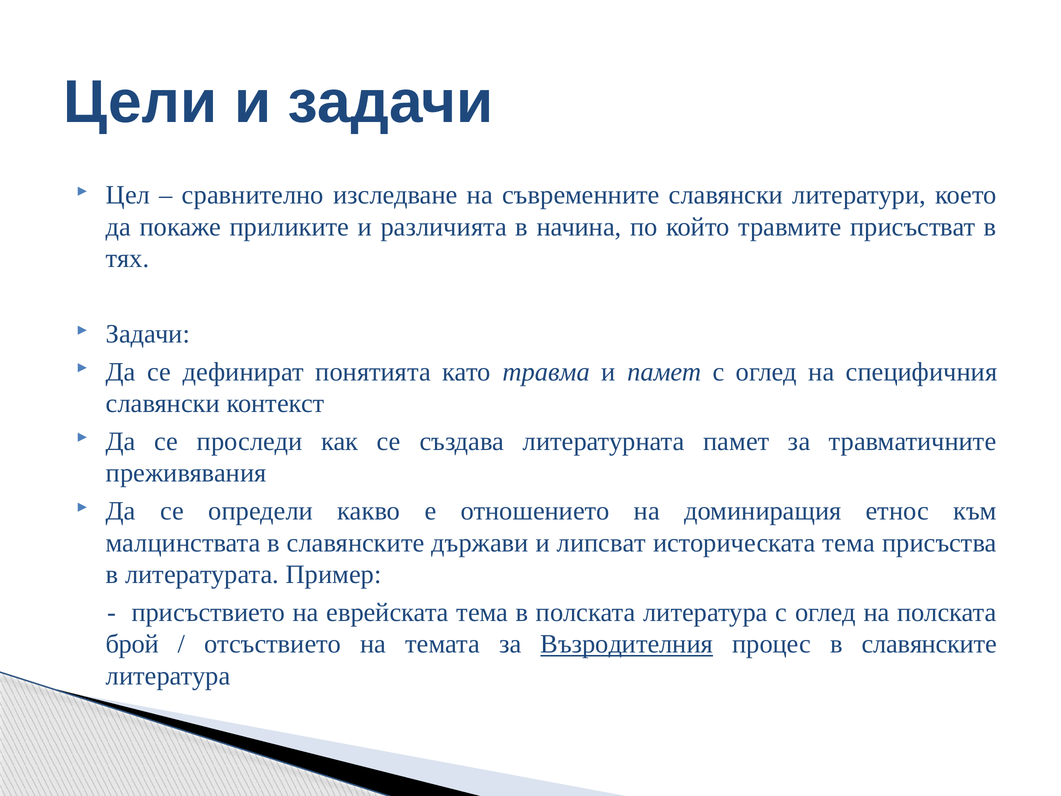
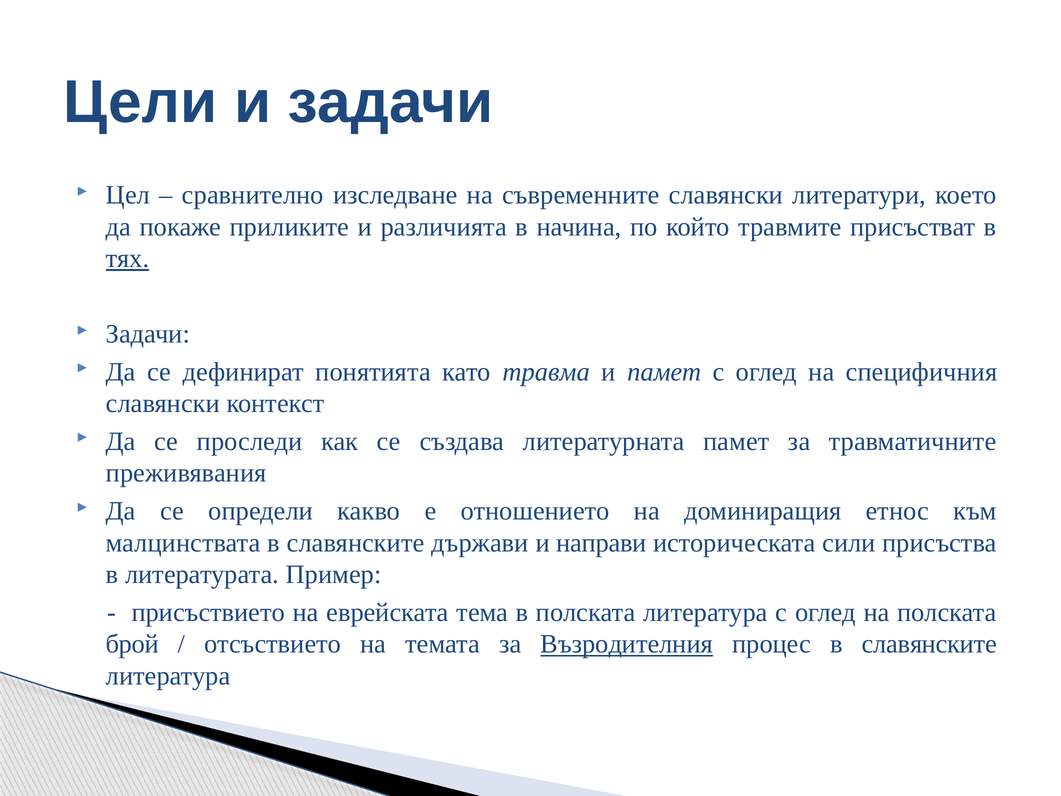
тях underline: none -> present
липсват: липсват -> направи
историческата тема: тема -> сили
